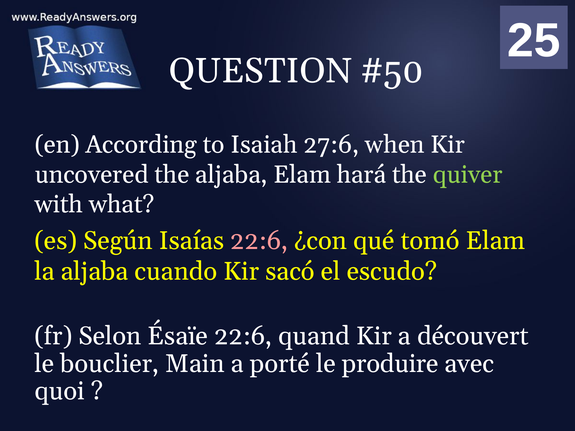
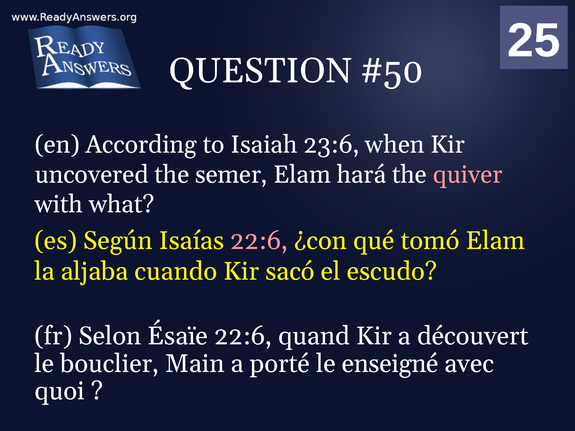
27:6: 27:6 -> 23:6
the aljaba: aljaba -> semer
quiver colour: light green -> pink
produire: produire -> enseigné
